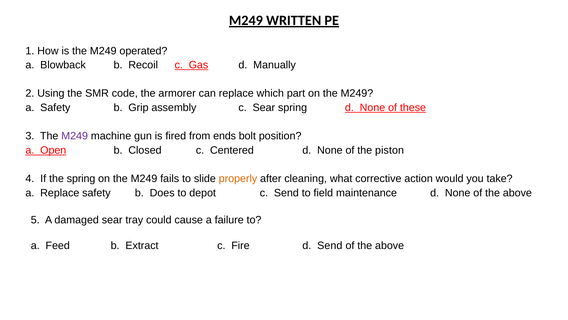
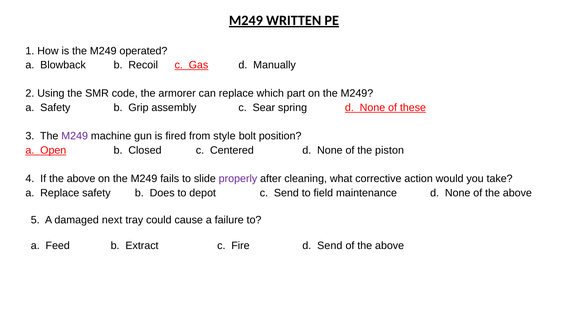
ends: ends -> style
If the spring: spring -> above
properly colour: orange -> purple
damaged sear: sear -> next
